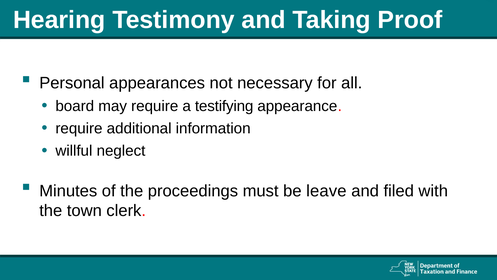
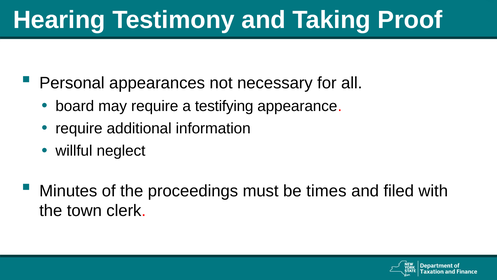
leave: leave -> times
